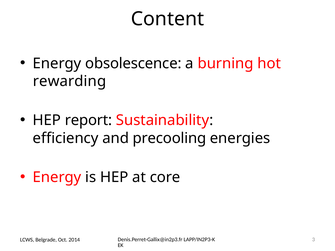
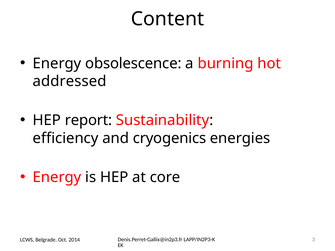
rewarding: rewarding -> addressed
precooling: precooling -> cryogenics
